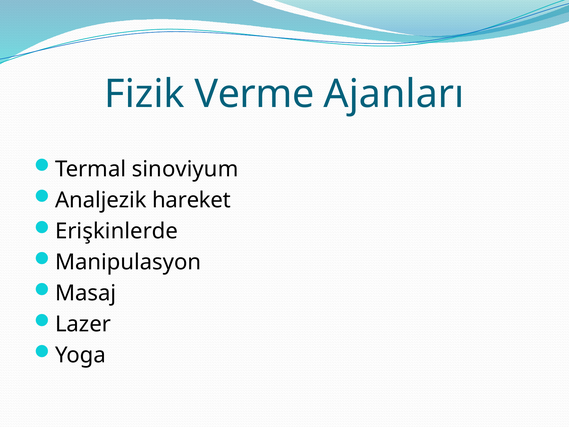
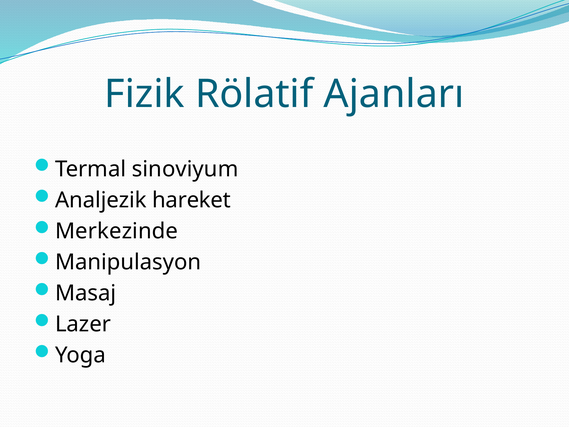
Verme: Verme -> Rölatif
Erişkinlerde: Erişkinlerde -> Merkezinde
